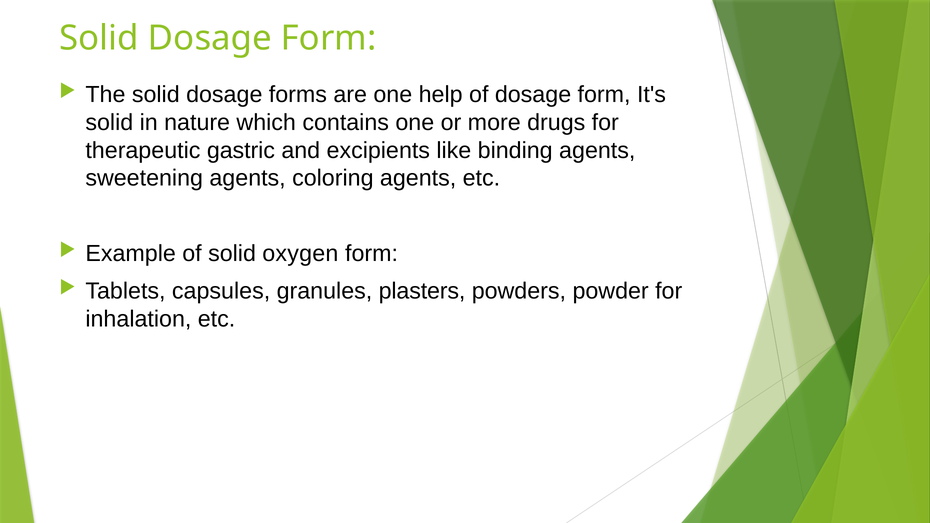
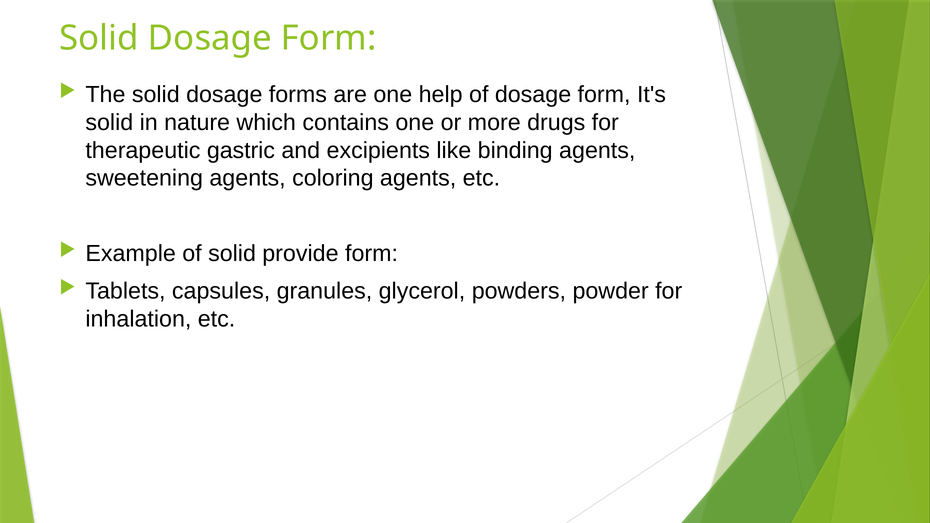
oxygen: oxygen -> provide
plasters: plasters -> glycerol
